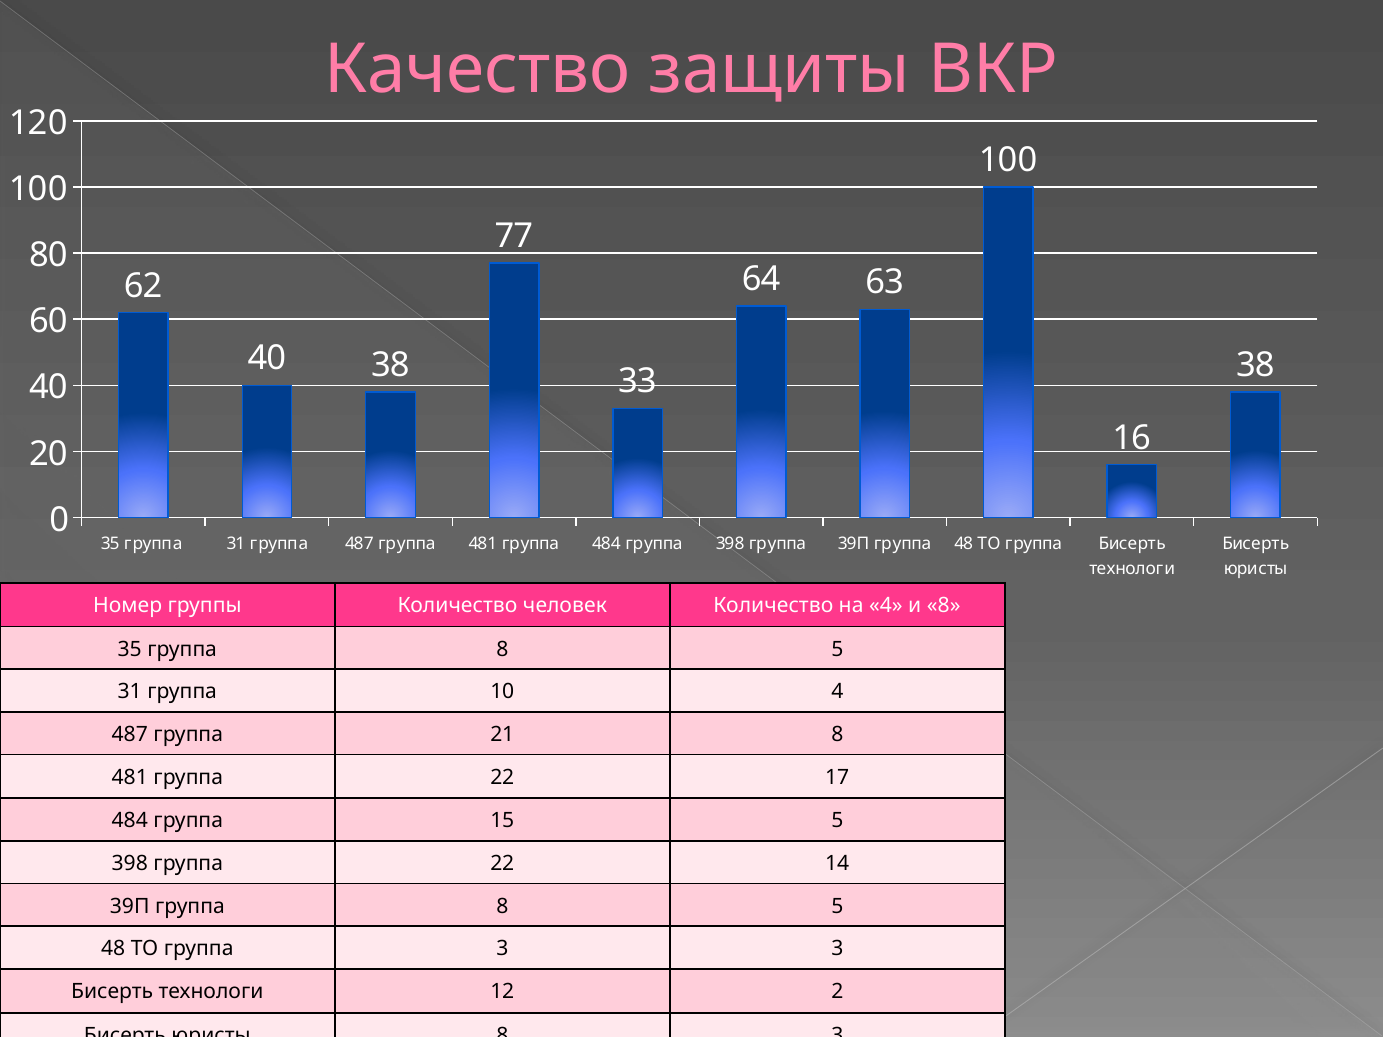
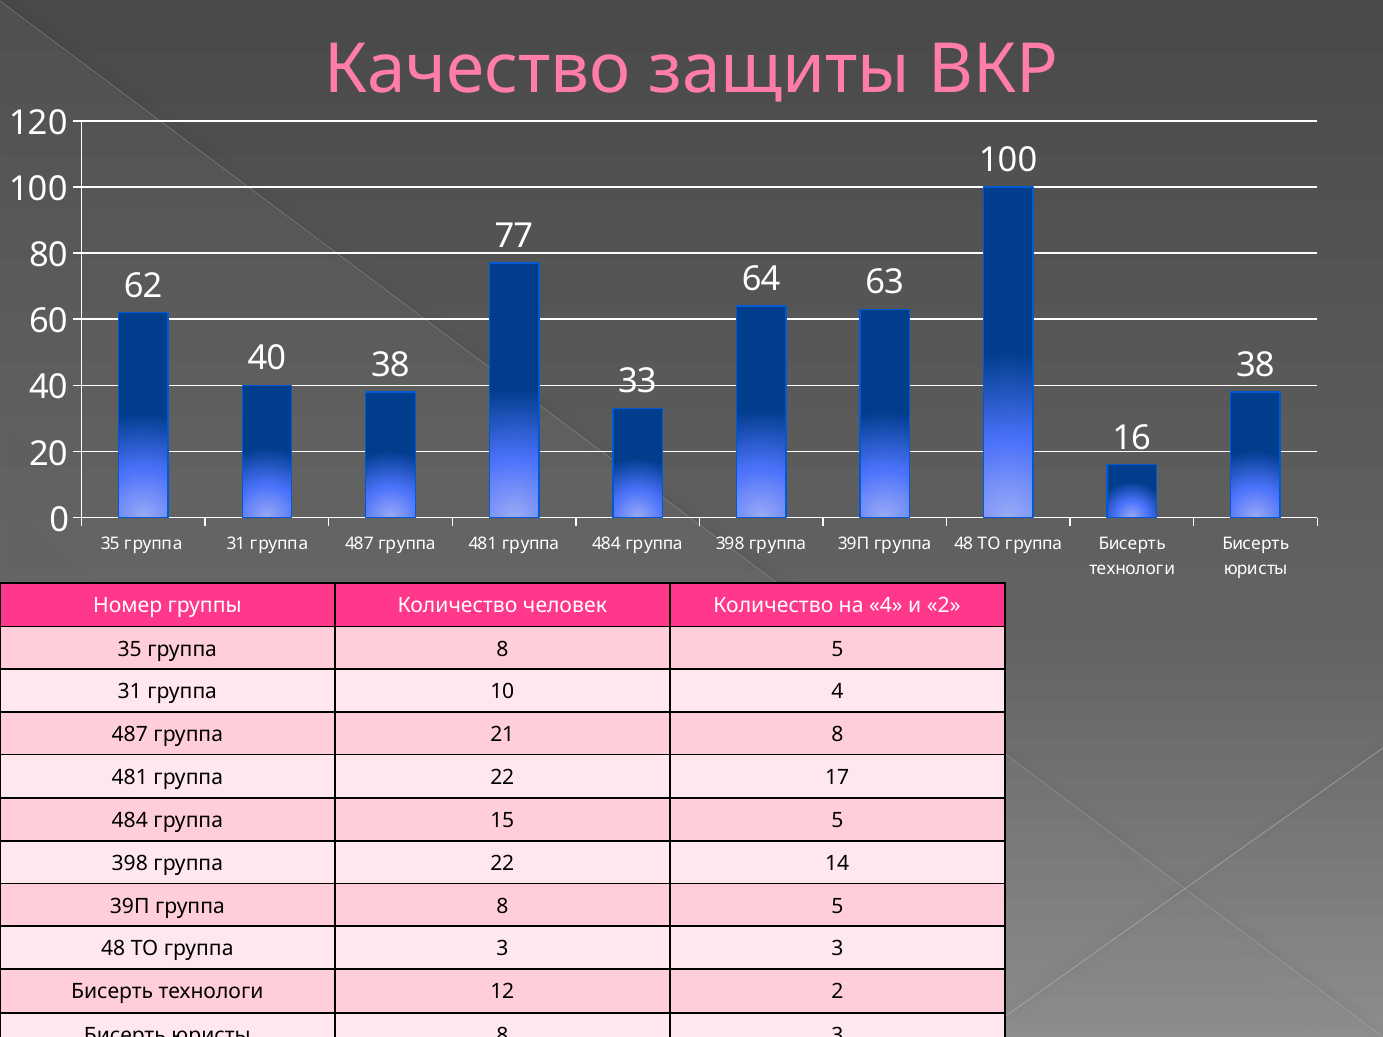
и 8: 8 -> 2
